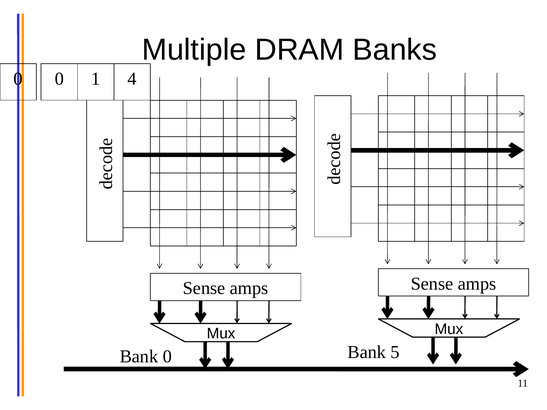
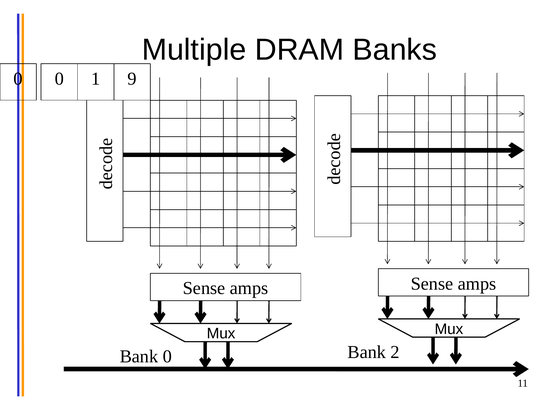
4: 4 -> 9
5: 5 -> 2
